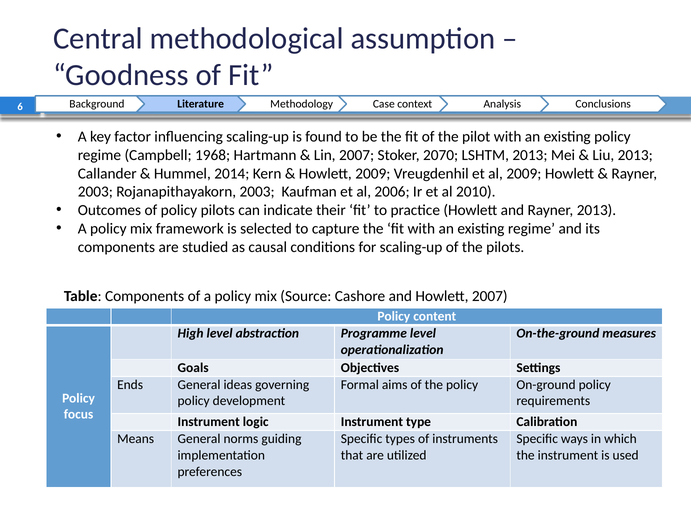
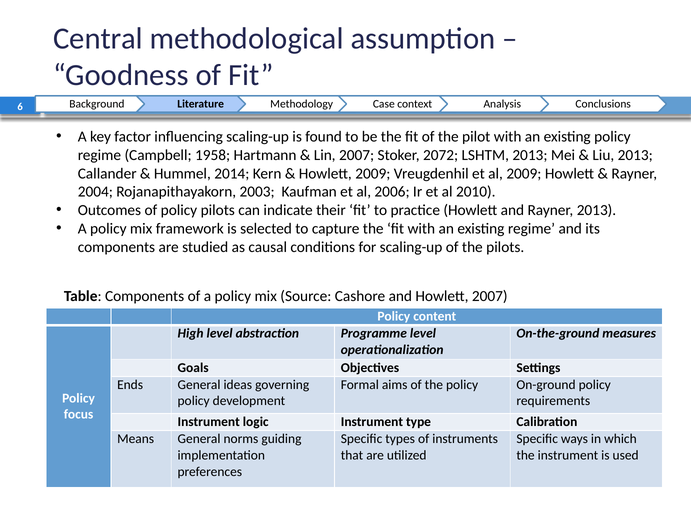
1968: 1968 -> 1958
2070: 2070 -> 2072
2003 at (95, 192): 2003 -> 2004
